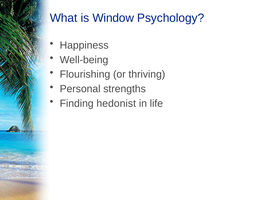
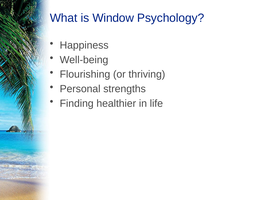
hedonist: hedonist -> healthier
